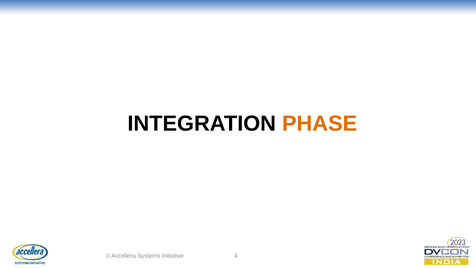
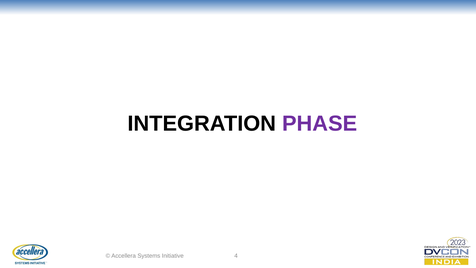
PHASE colour: orange -> purple
